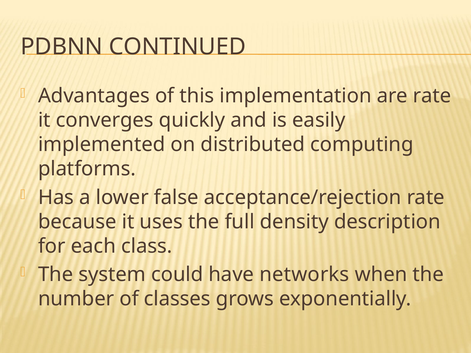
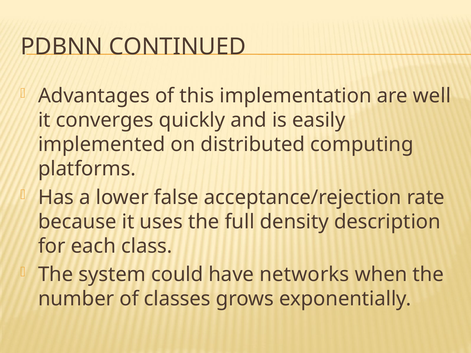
are rate: rate -> well
